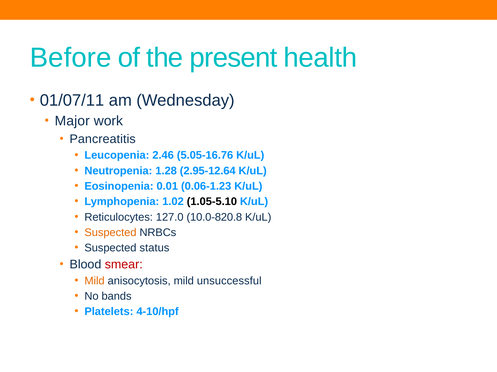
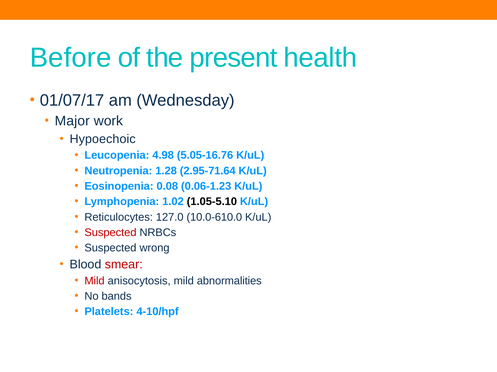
01/07/11: 01/07/11 -> 01/07/17
Pancreatitis: Pancreatitis -> Hypoechoic
2.46: 2.46 -> 4.98
2.95-12.64: 2.95-12.64 -> 2.95-71.64
0.01: 0.01 -> 0.08
10.0-820.8: 10.0-820.8 -> 10.0-610.0
Suspected at (110, 233) colour: orange -> red
status: status -> wrong
Mild at (95, 281) colour: orange -> red
unsuccessful: unsuccessful -> abnormalities
